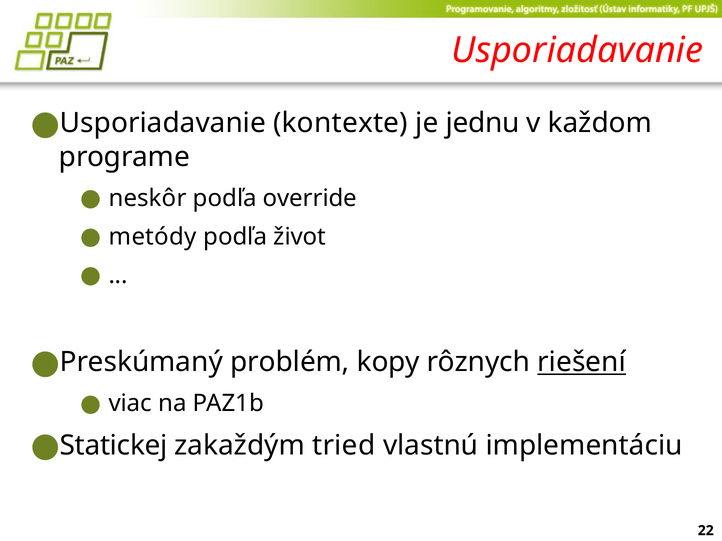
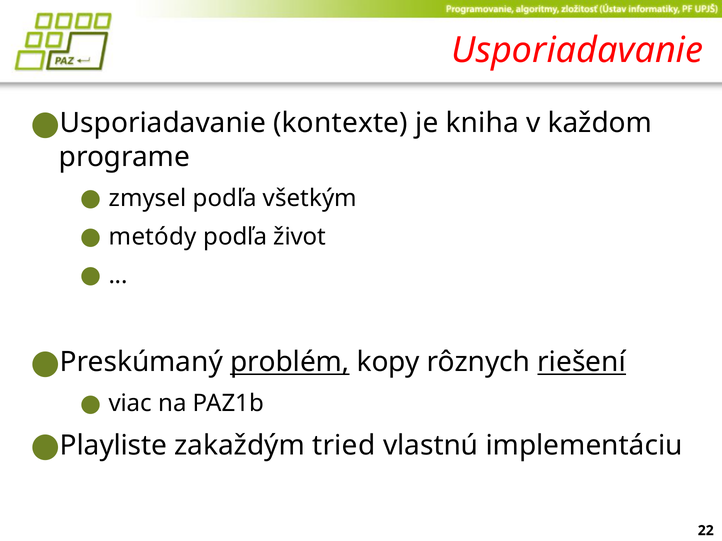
jednu: jednu -> kniha
neskôr: neskôr -> zmysel
override: override -> všetkým
problém underline: none -> present
Statickej: Statickej -> Playliste
